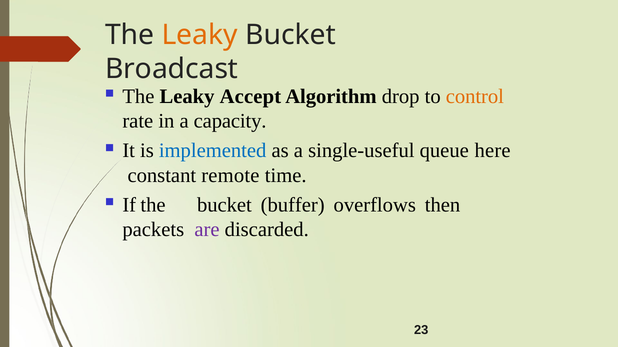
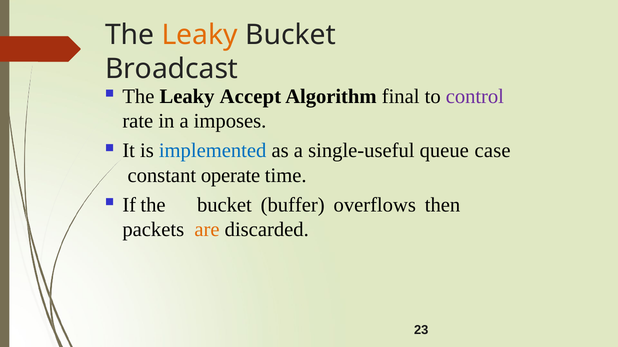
drop: drop -> final
control colour: orange -> purple
capacity: capacity -> imposes
here: here -> case
remote: remote -> operate
are colour: purple -> orange
